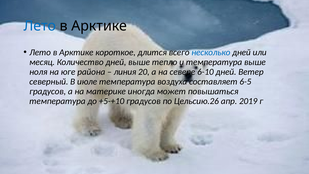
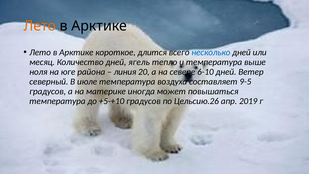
Лето at (40, 26) colour: blue -> orange
дней выше: выше -> ягель
6-5: 6-5 -> 9-5
